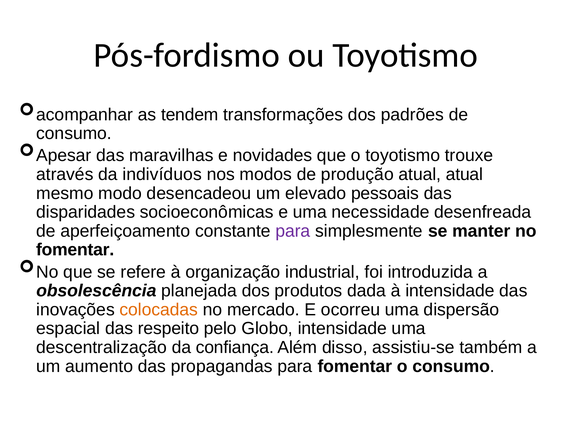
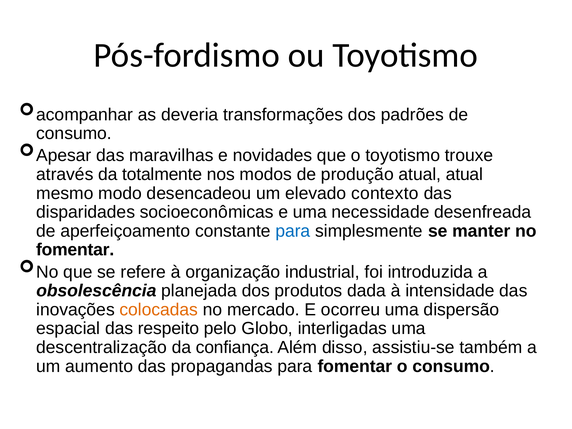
tendem: tendem -> deveria
indivíduos: indivíduos -> totalmente
pessoais: pessoais -> contexto
para at (293, 231) colour: purple -> blue
Globo intensidade: intensidade -> interligadas
